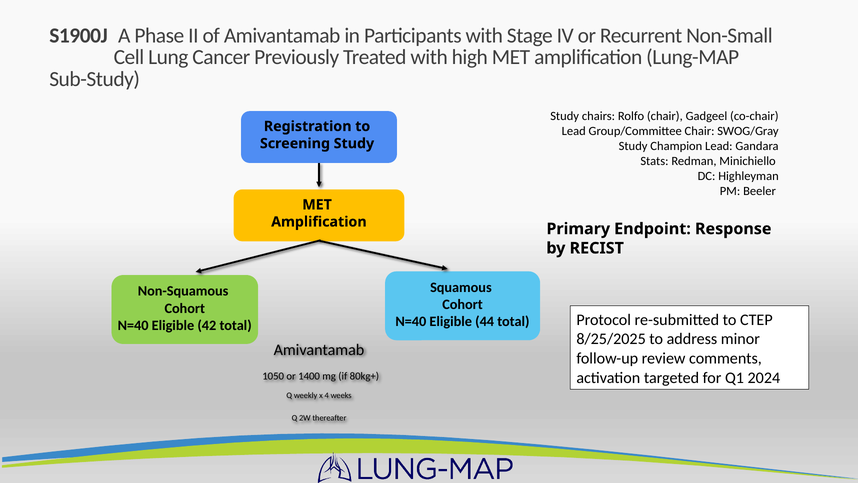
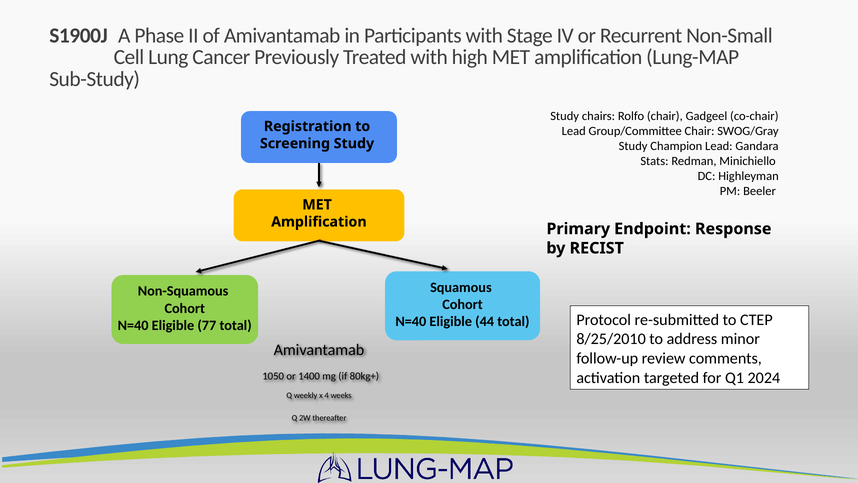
42: 42 -> 77
8/25/2025: 8/25/2025 -> 8/25/2010
